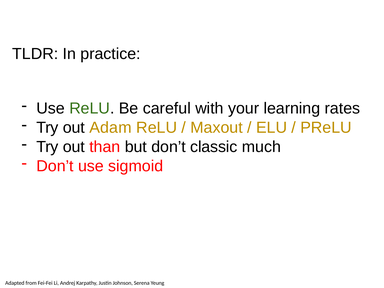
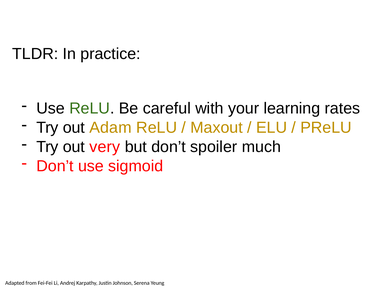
than: than -> very
classic: classic -> spoiler
